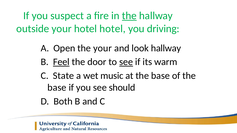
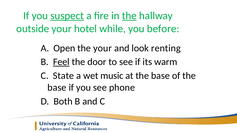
suspect underline: none -> present
hotel hotel: hotel -> while
driving: driving -> before
look hallway: hallway -> renting
see at (126, 62) underline: present -> none
should: should -> phone
